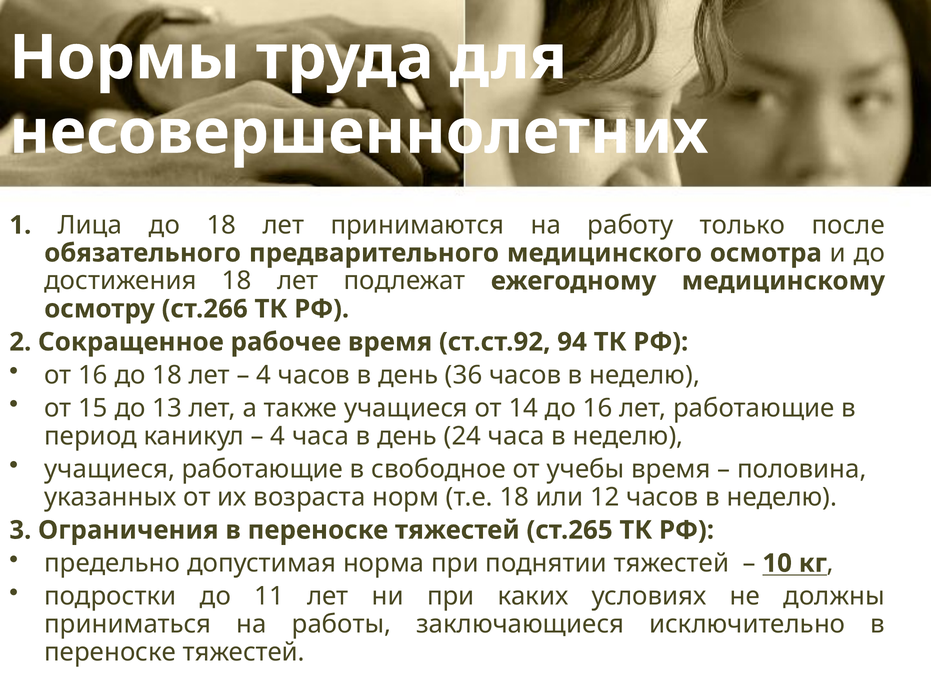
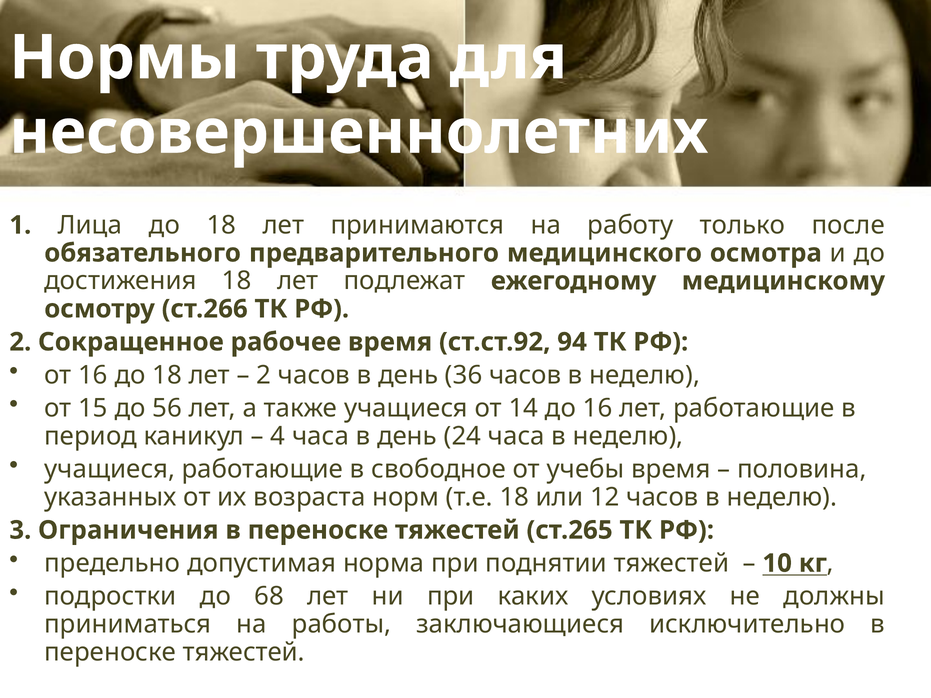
4 at (264, 375): 4 -> 2
13: 13 -> 56
11: 11 -> 68
